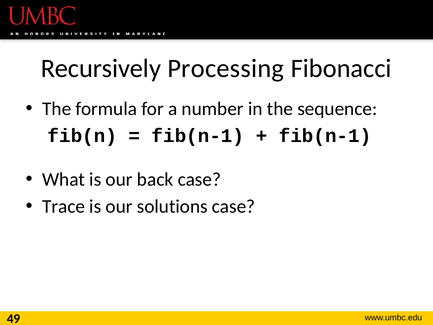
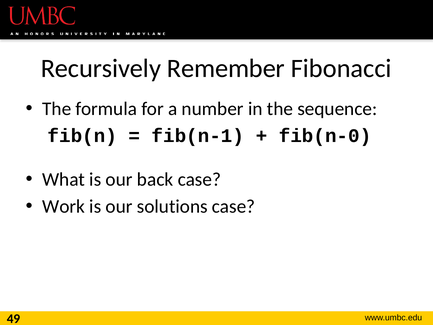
Processing: Processing -> Remember
fib(n-1 at (325, 136): fib(n-1 -> fib(n-0
Trace: Trace -> Work
